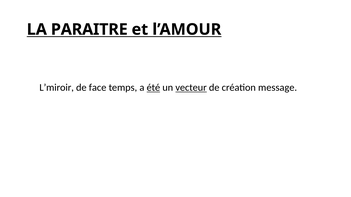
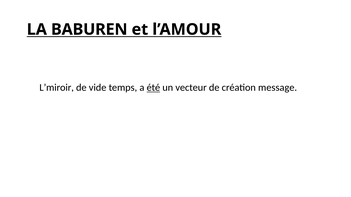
PARAITRE: PARAITRE -> BABUREN
face: face -> vide
vecteur underline: present -> none
